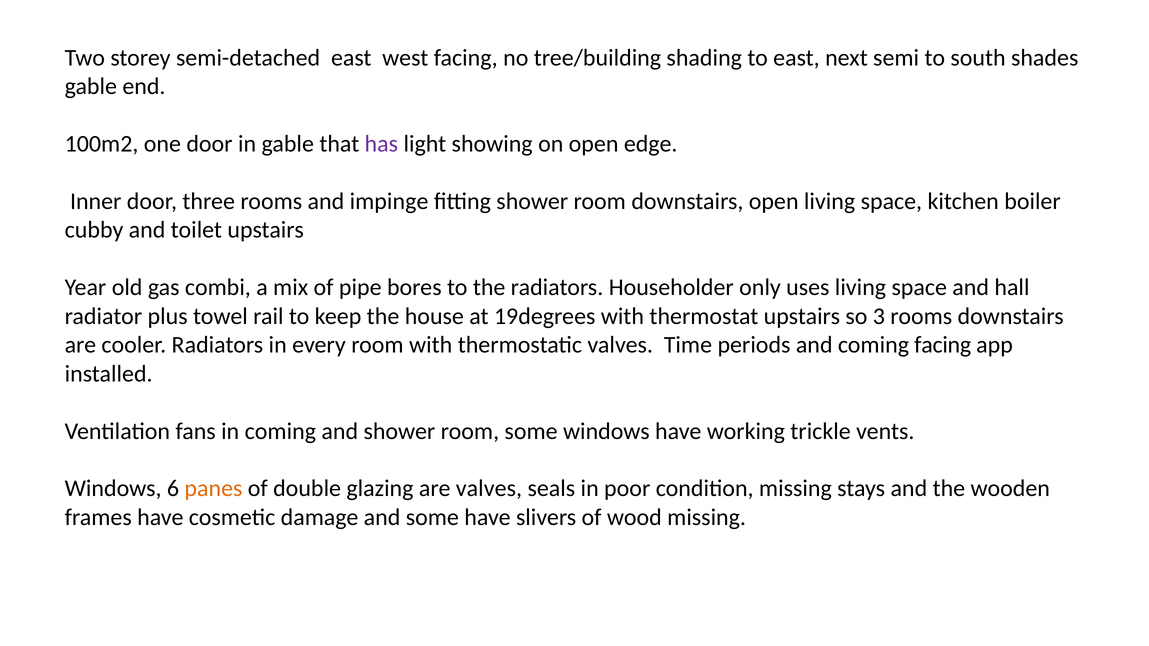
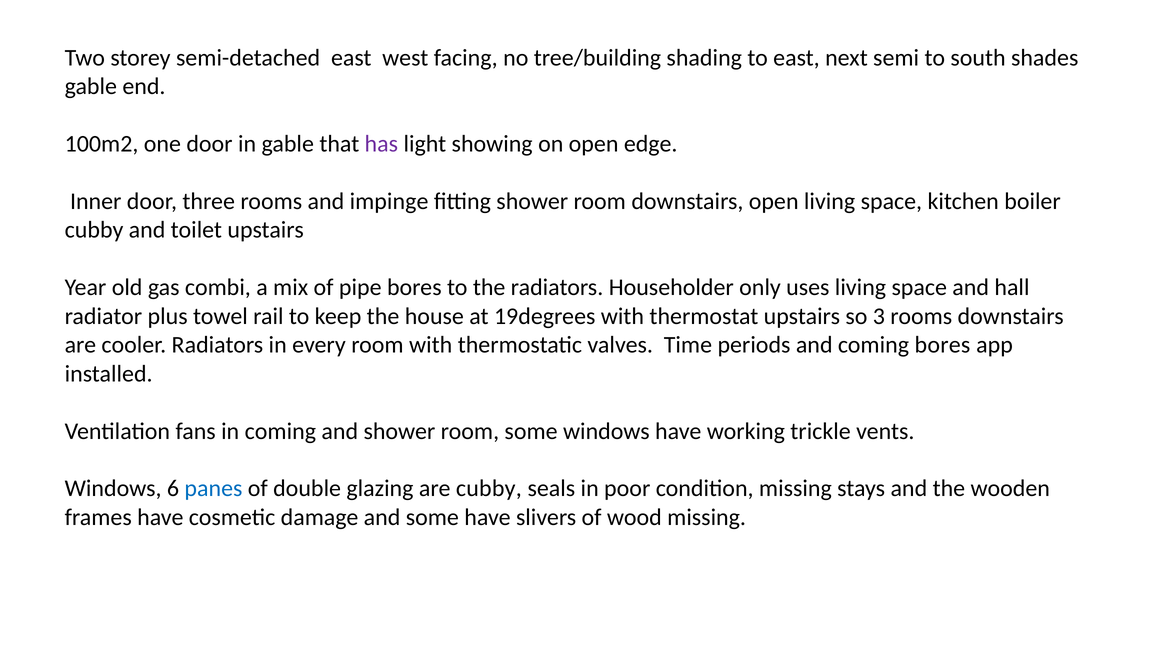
coming facing: facing -> bores
panes colour: orange -> blue
are valves: valves -> cubby
